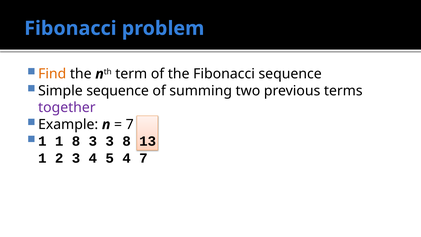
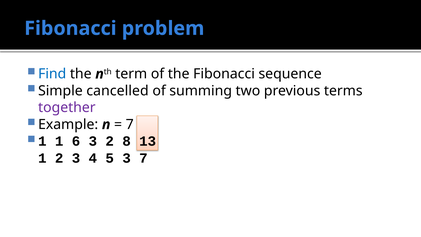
Find colour: orange -> blue
Simple sequence: sequence -> cancelled
1 8: 8 -> 6
3 3: 3 -> 2
5 4: 4 -> 3
